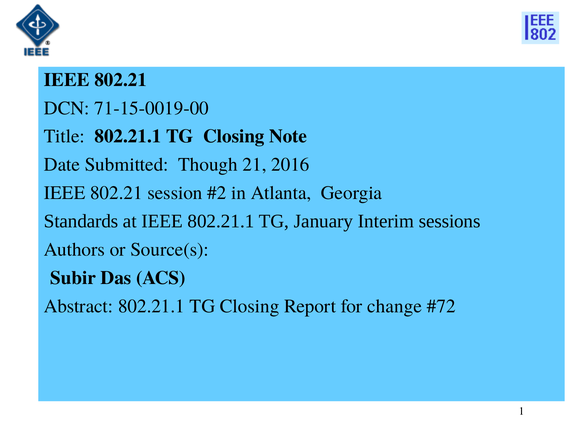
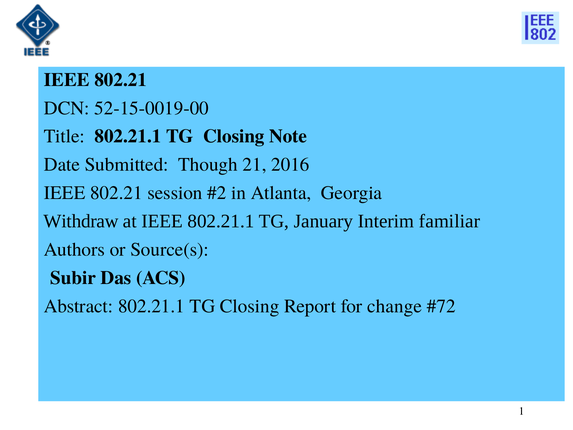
71-15-0019-00: 71-15-0019-00 -> 52-15-0019-00
Standards: Standards -> Withdraw
sessions: sessions -> familiar
